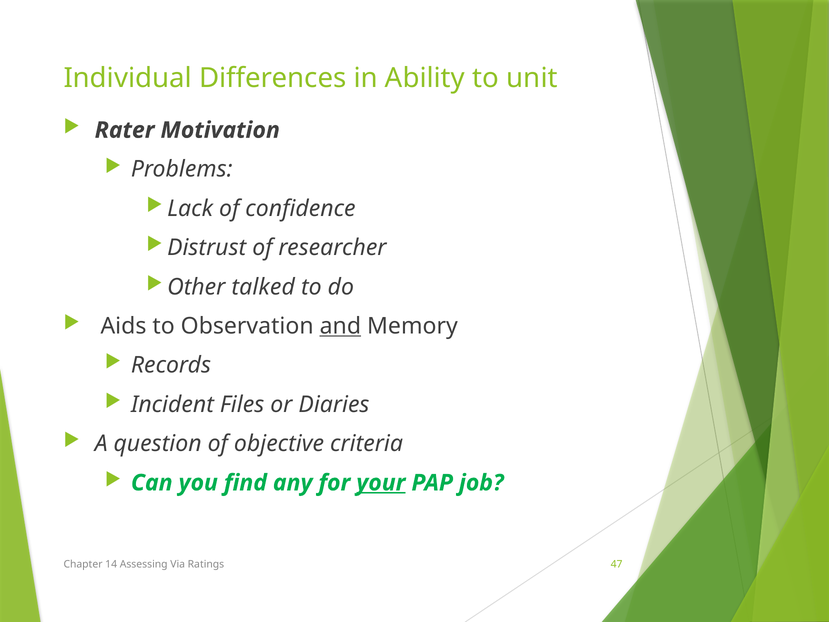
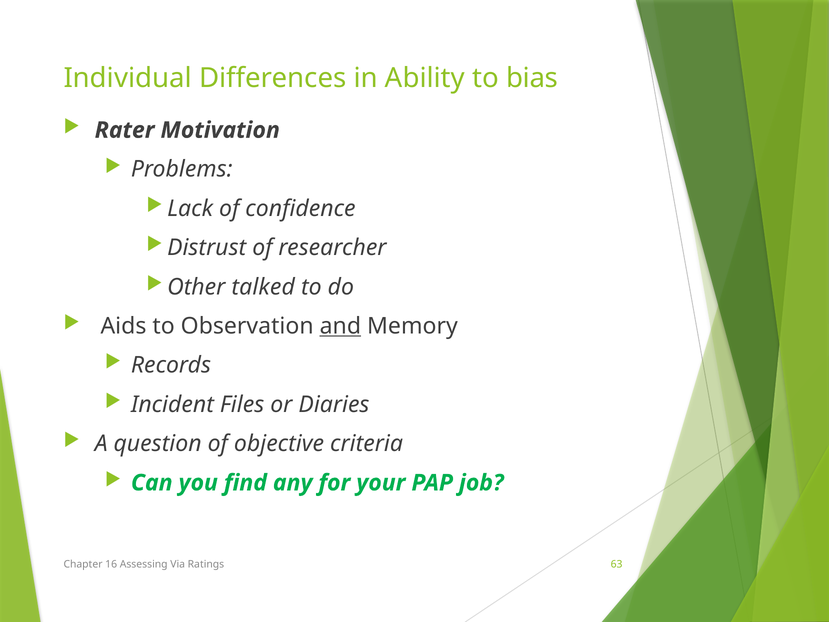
unit: unit -> bias
your underline: present -> none
14: 14 -> 16
47: 47 -> 63
